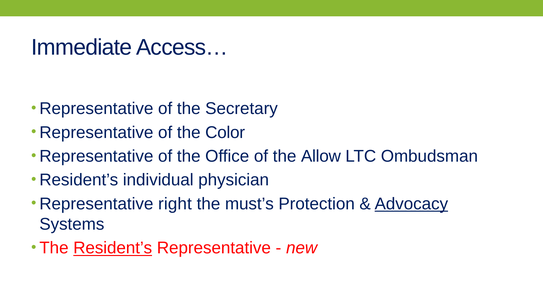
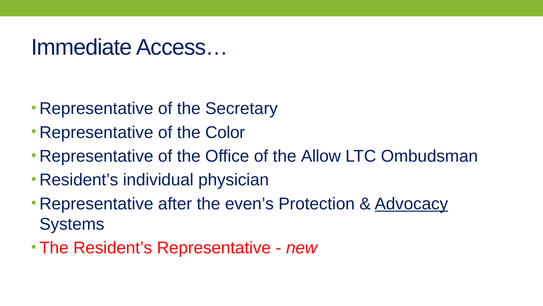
right: right -> after
must’s: must’s -> even’s
Resident’s at (113, 248) underline: present -> none
